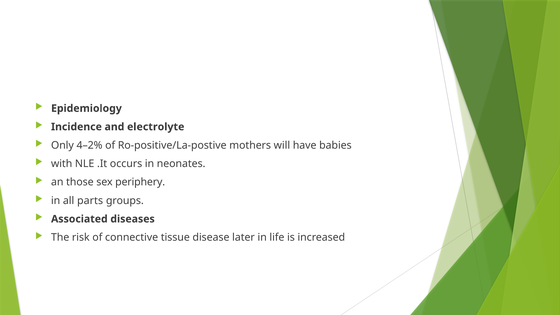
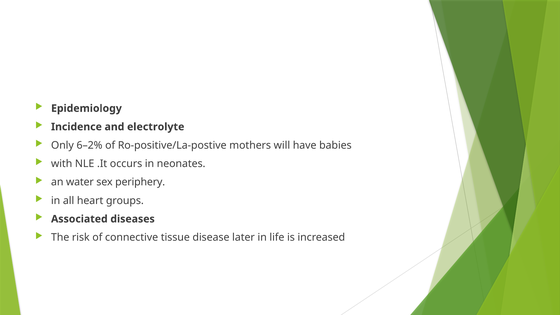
4–2%: 4–2% -> 6–2%
those: those -> water
parts: parts -> heart
